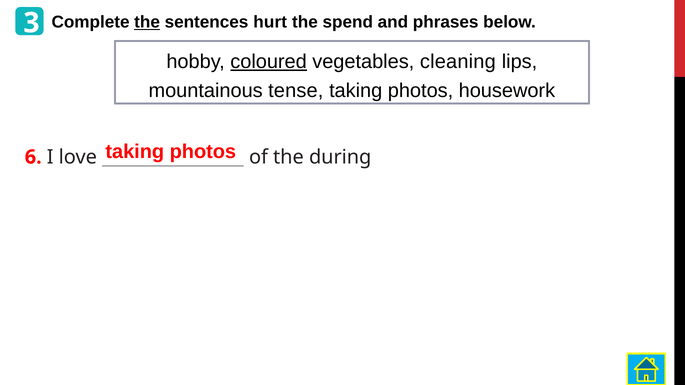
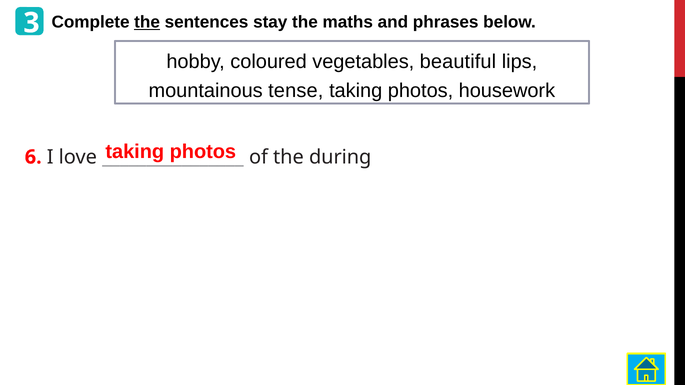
hurt: hurt -> stay
spend: spend -> maths
coloured underline: present -> none
cleaning: cleaning -> beautiful
